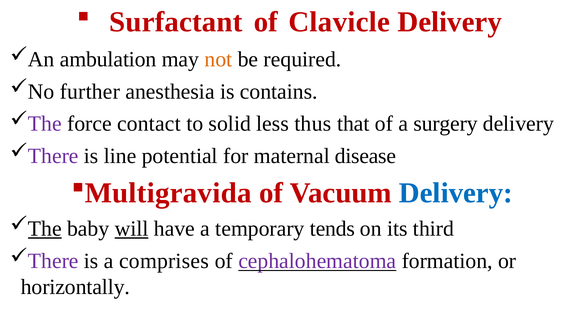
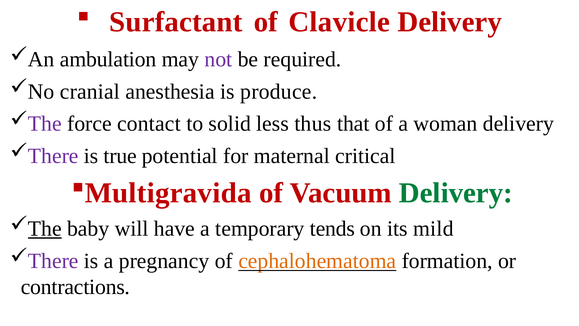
not colour: orange -> purple
further: further -> cranial
contains: contains -> produce
surgery: surgery -> woman
line: line -> true
disease: disease -> critical
Delivery at (456, 193) colour: blue -> green
will underline: present -> none
third: third -> mild
comprises: comprises -> pregnancy
cephalohematoma colour: purple -> orange
horizontally: horizontally -> contractions
